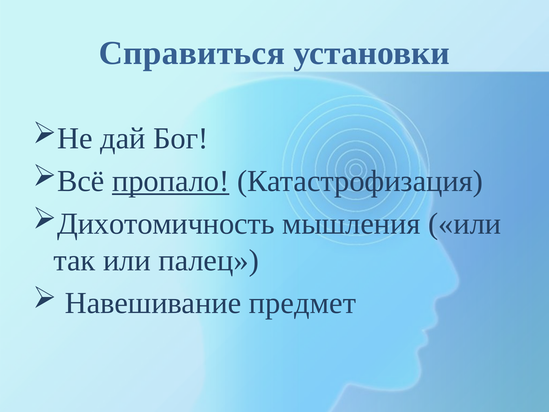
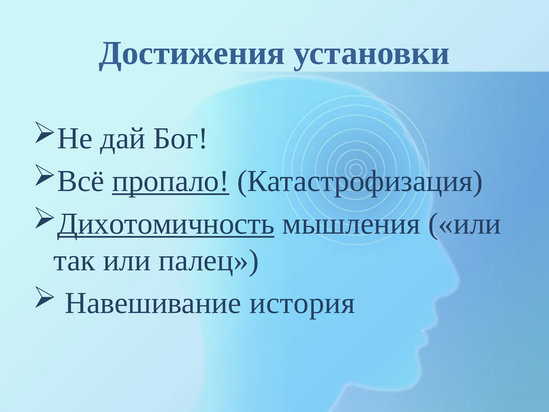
Справиться: Справиться -> Достижения
Дихотомичность underline: none -> present
предмет: предмет -> история
